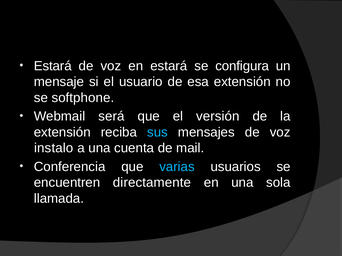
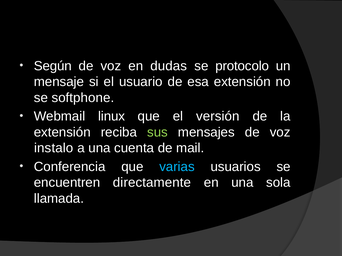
Estará at (53, 66): Estará -> Según
en estará: estará -> dudas
configura: configura -> protocolo
será: será -> linux
sus colour: light blue -> light green
